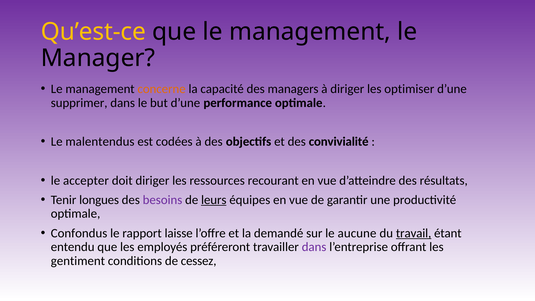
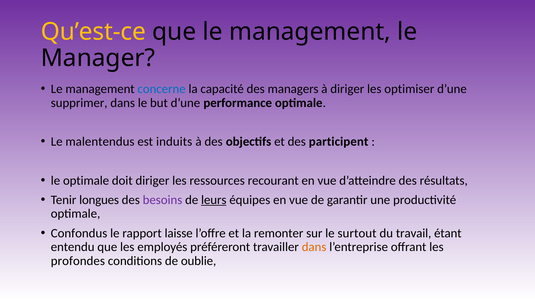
concerne colour: orange -> blue
codées: codées -> induits
convivialité: convivialité -> participent
le accepter: accepter -> optimale
demandé: demandé -> remonter
aucune: aucune -> surtout
travail underline: present -> none
dans at (314, 247) colour: purple -> orange
gentiment: gentiment -> profondes
cessez: cessez -> oublie
